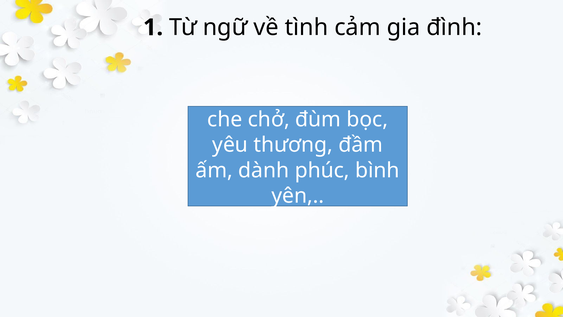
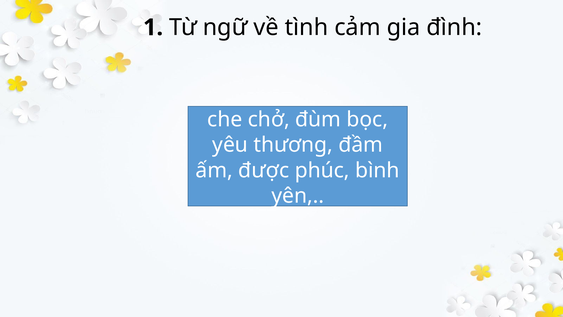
dành: dành -> được
